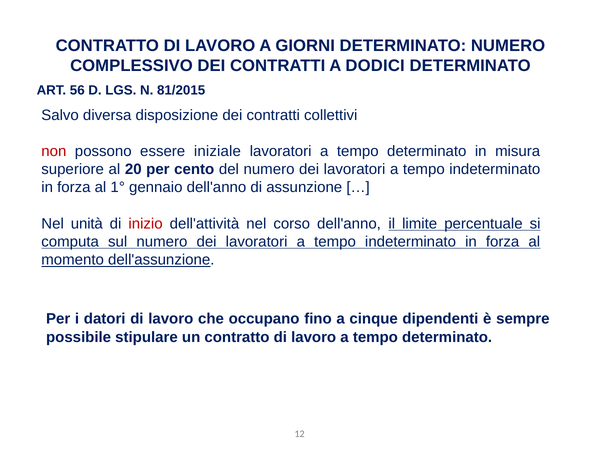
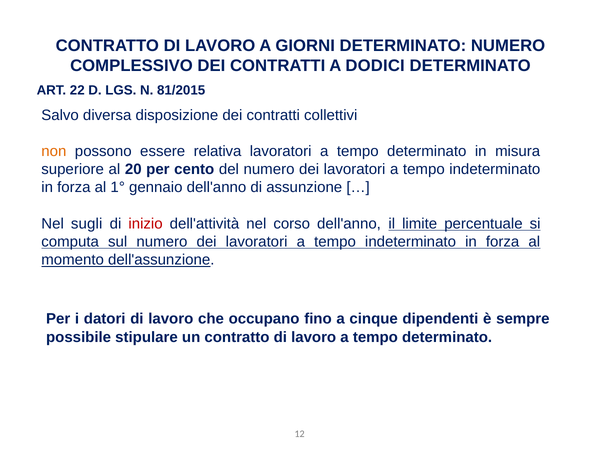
56: 56 -> 22
non colour: red -> orange
iniziale: iniziale -> relativa
unità: unità -> sugli
